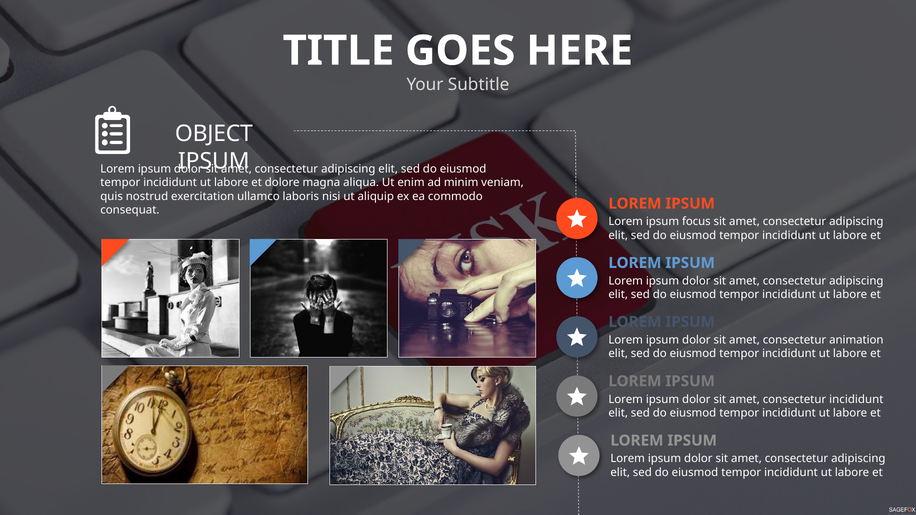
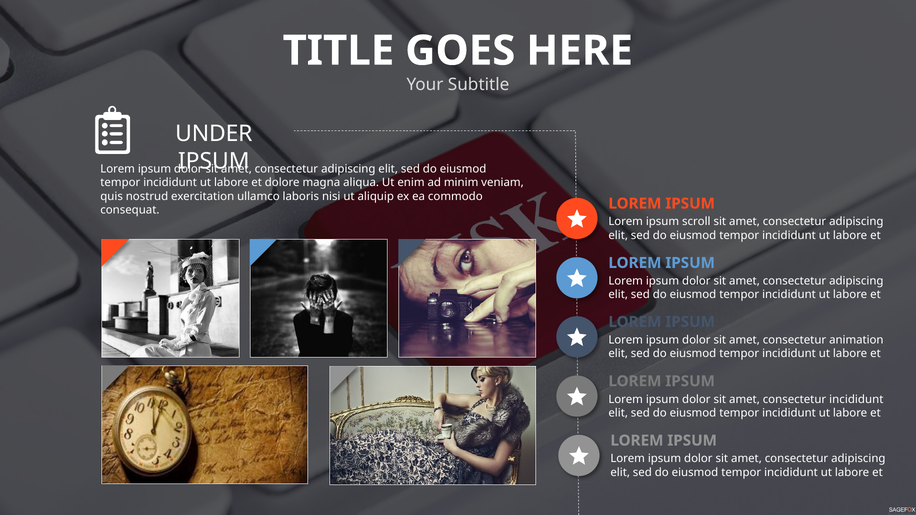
OBJECT: OBJECT -> UNDER
focus: focus -> scroll
